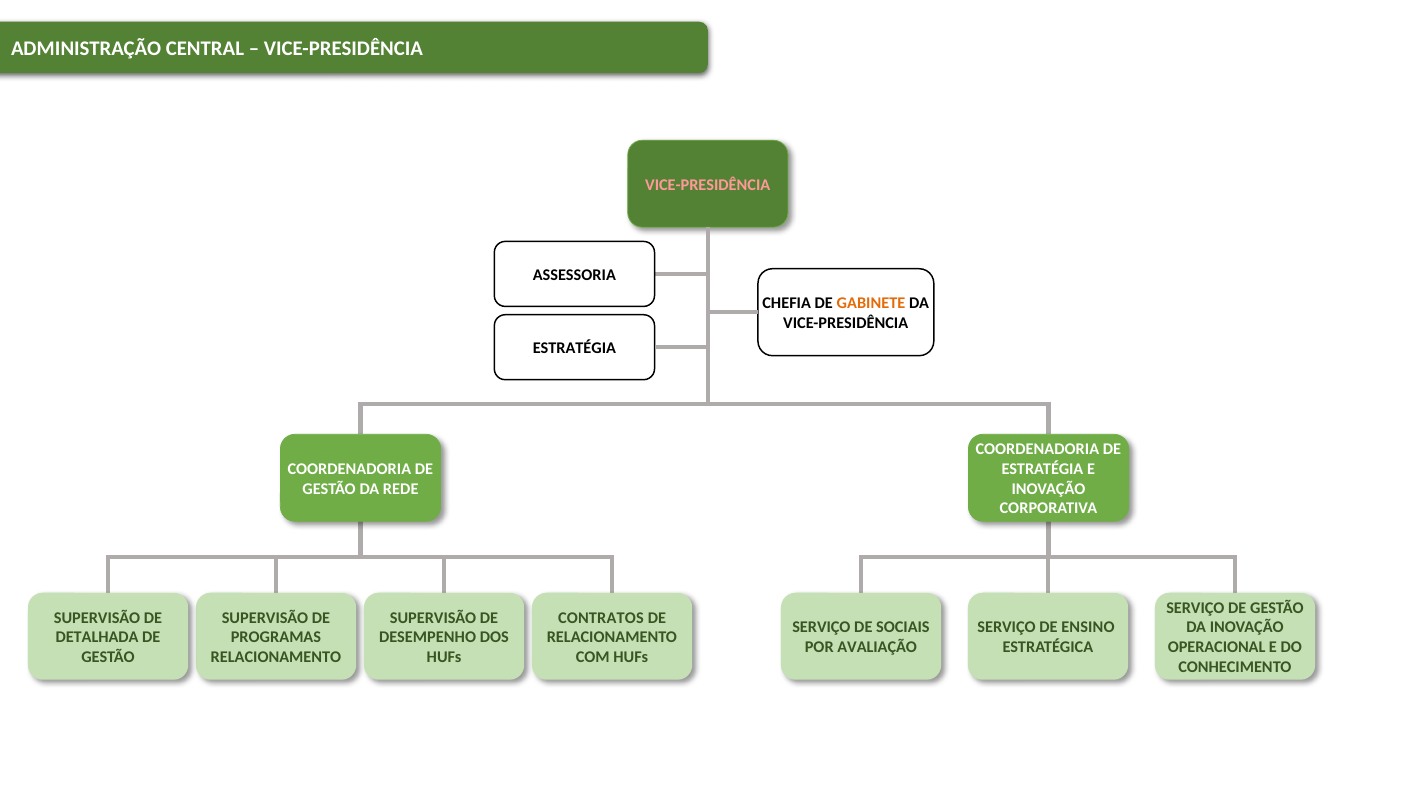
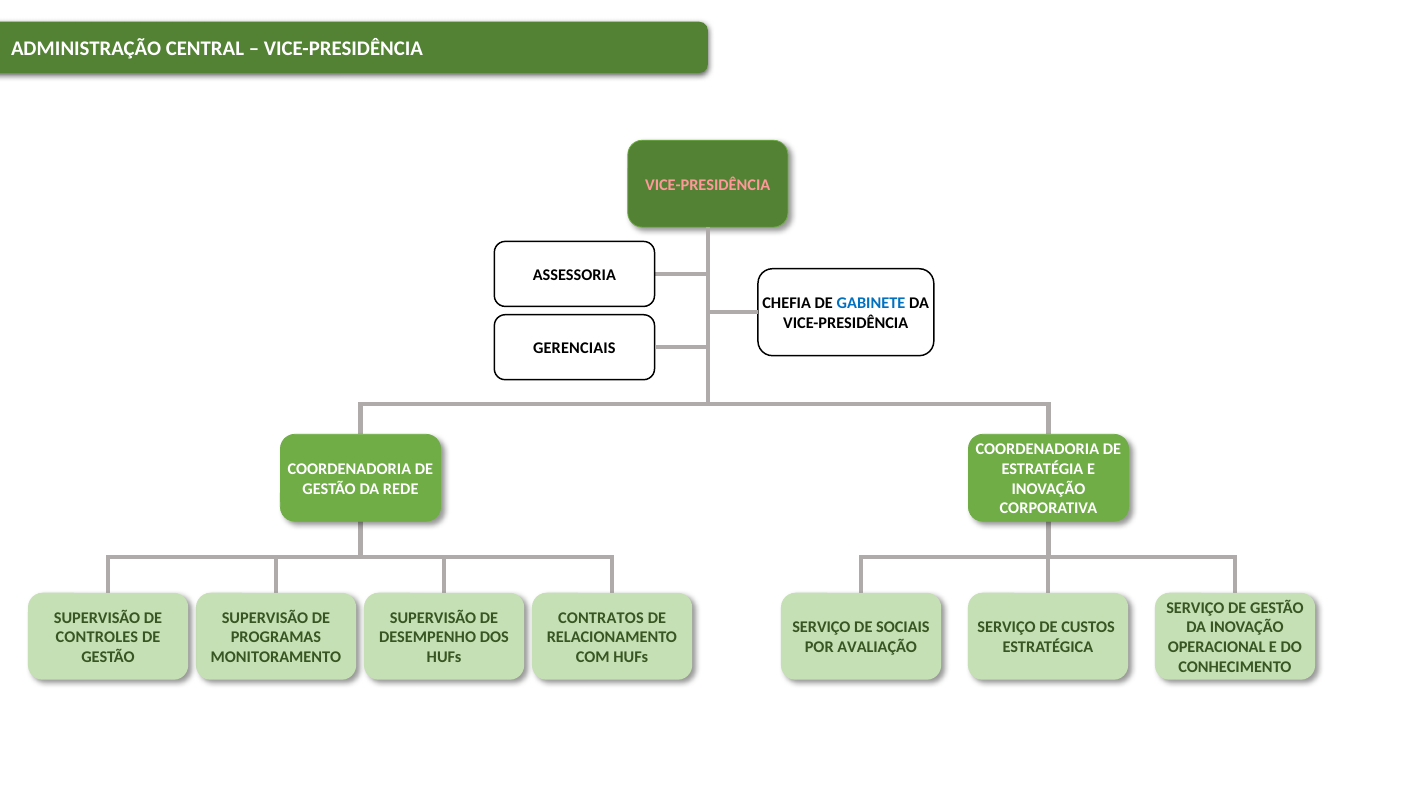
GABINETE colour: orange -> blue
ESTRATÉGIA at (574, 348): ESTRATÉGIA -> GERENCIAIS
ENSINO: ENSINO -> CUSTOS
DETALHADA: DETALHADA -> CONTROLES
RELACIONAMENTO at (276, 657): RELACIONAMENTO -> MONITORAMENTO
